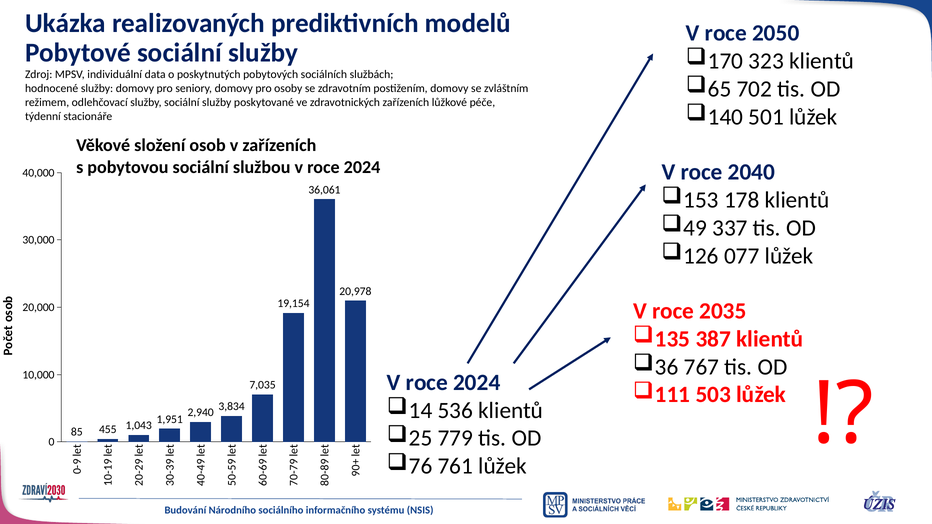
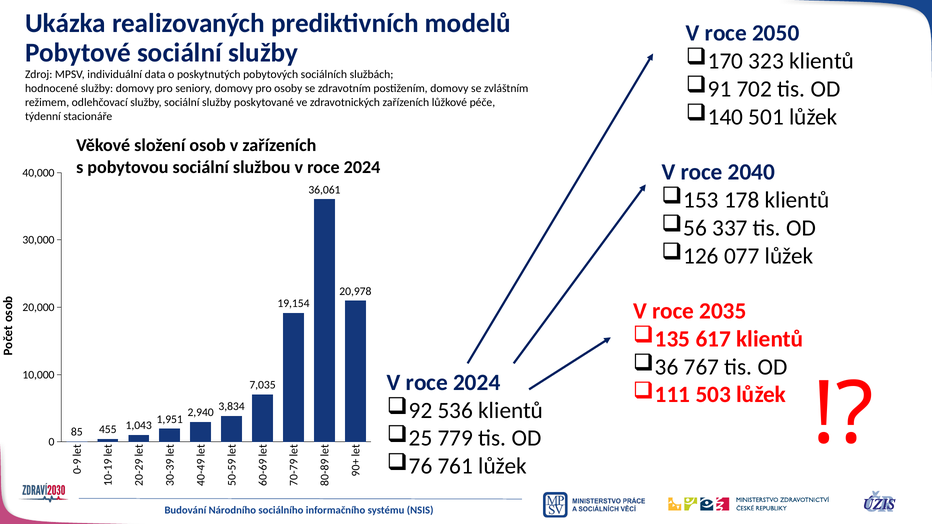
65: 65 -> 91
49: 49 -> 56
387: 387 -> 617
14: 14 -> 92
